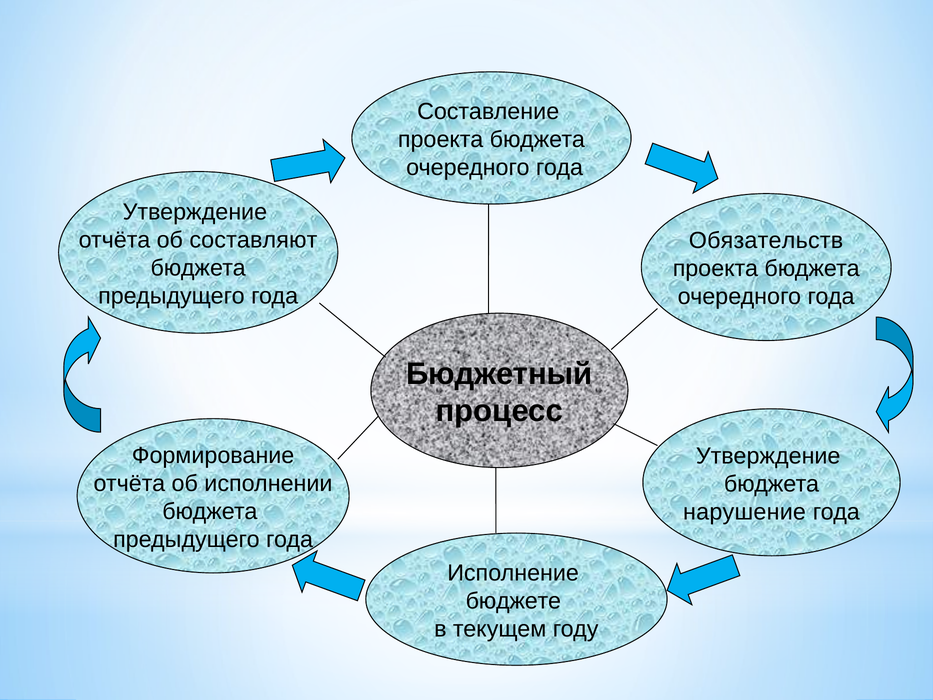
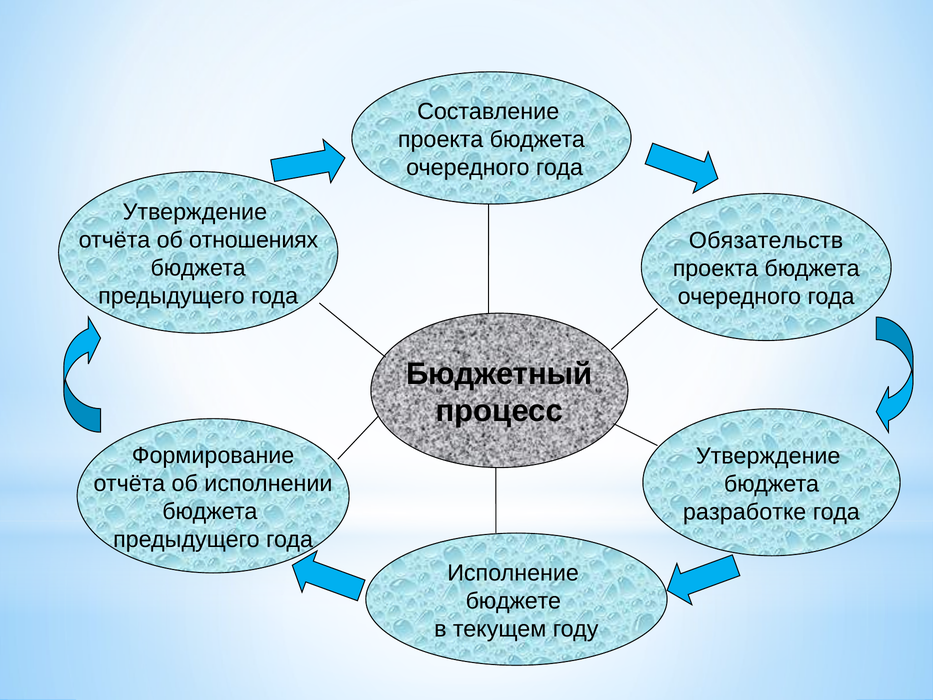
составляют: составляют -> отношениях
нарушение: нарушение -> разработке
